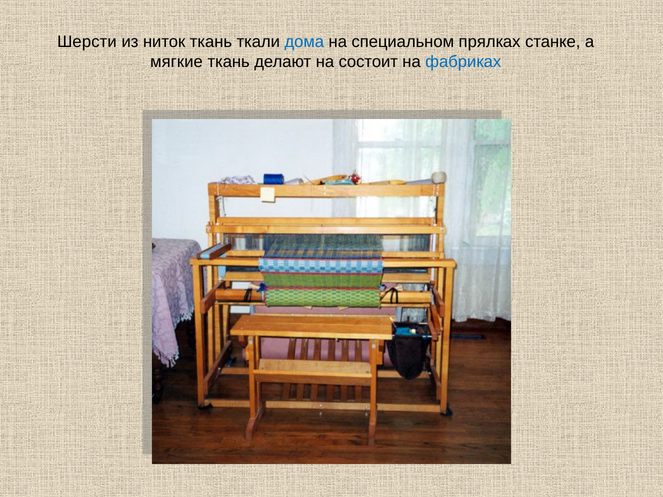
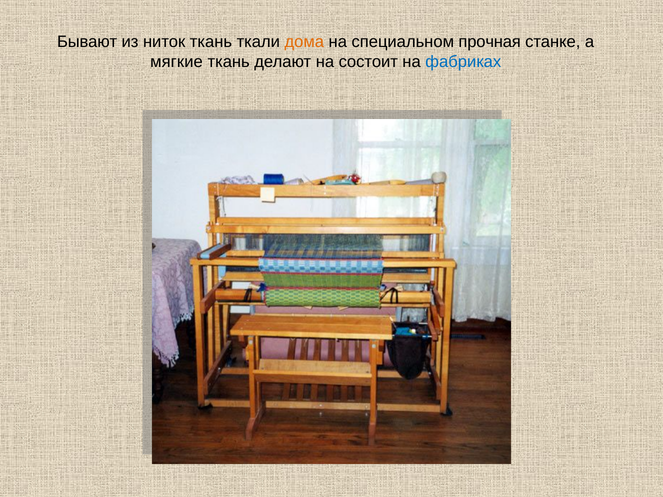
Шерсти: Шерсти -> Бывают
дома colour: blue -> orange
прялках: прялках -> прочная
